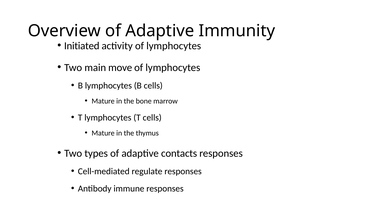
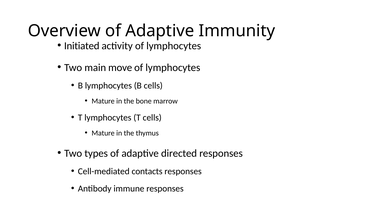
contacts: contacts -> directed
regulate: regulate -> contacts
